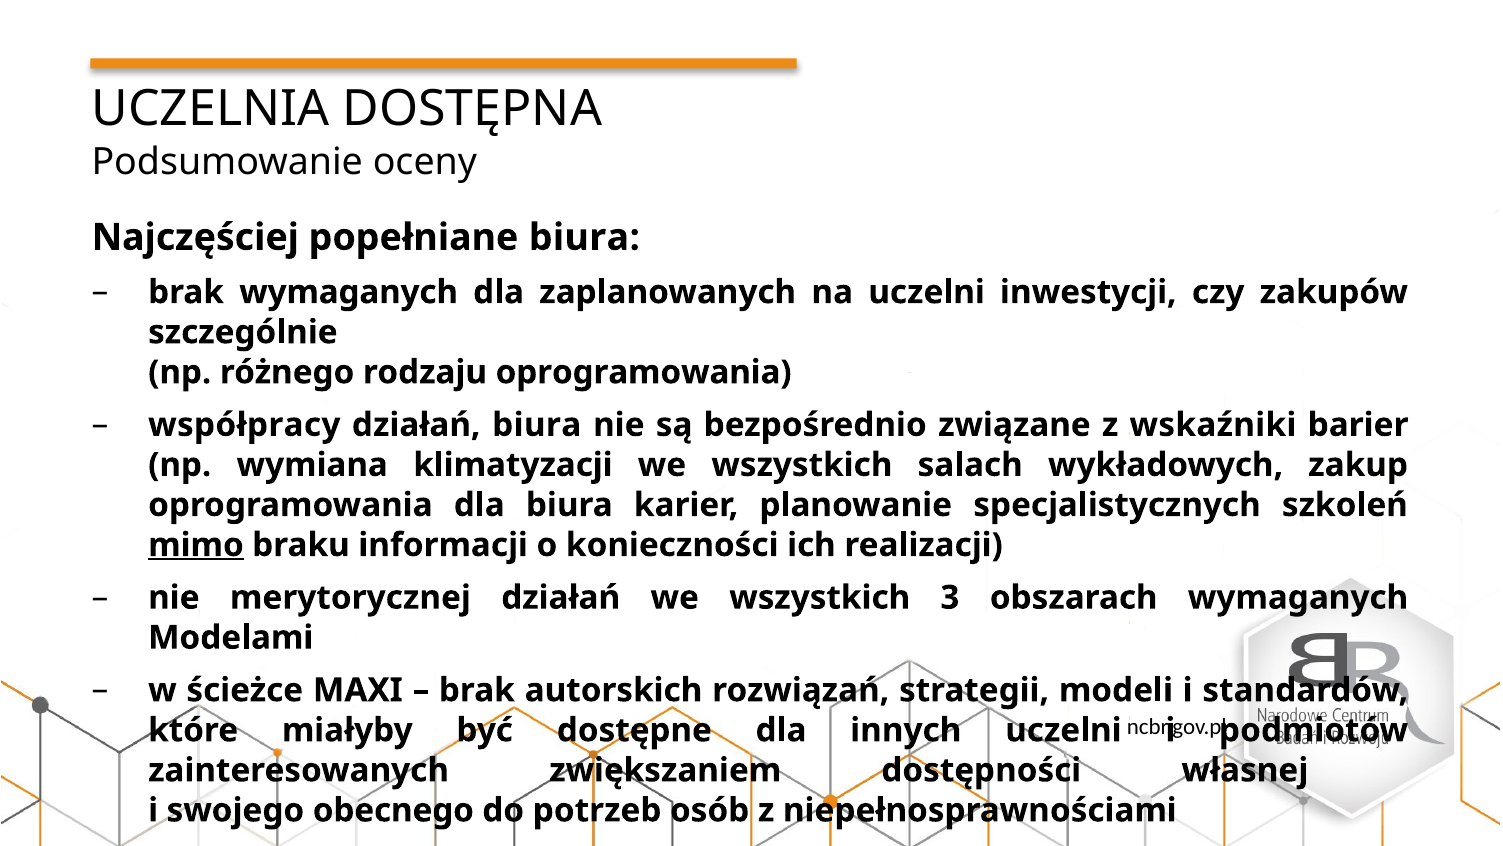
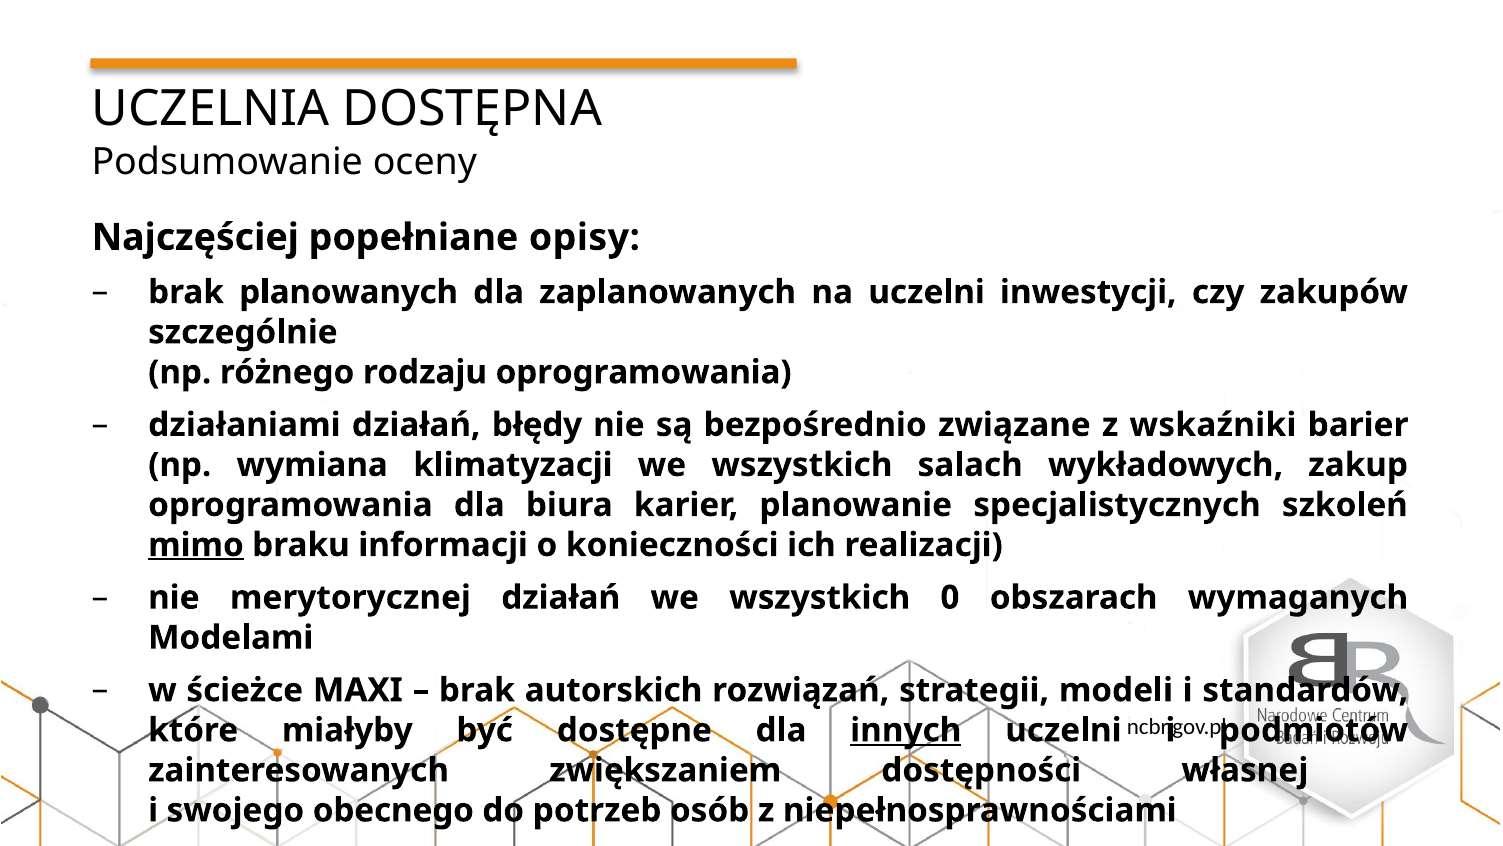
popełniane biura: biura -> opisy
brak wymaganych: wymaganych -> planowanych
współpracy: współpracy -> działaniami
działań biura: biura -> błędy
3: 3 -> 0
innych underline: none -> present
